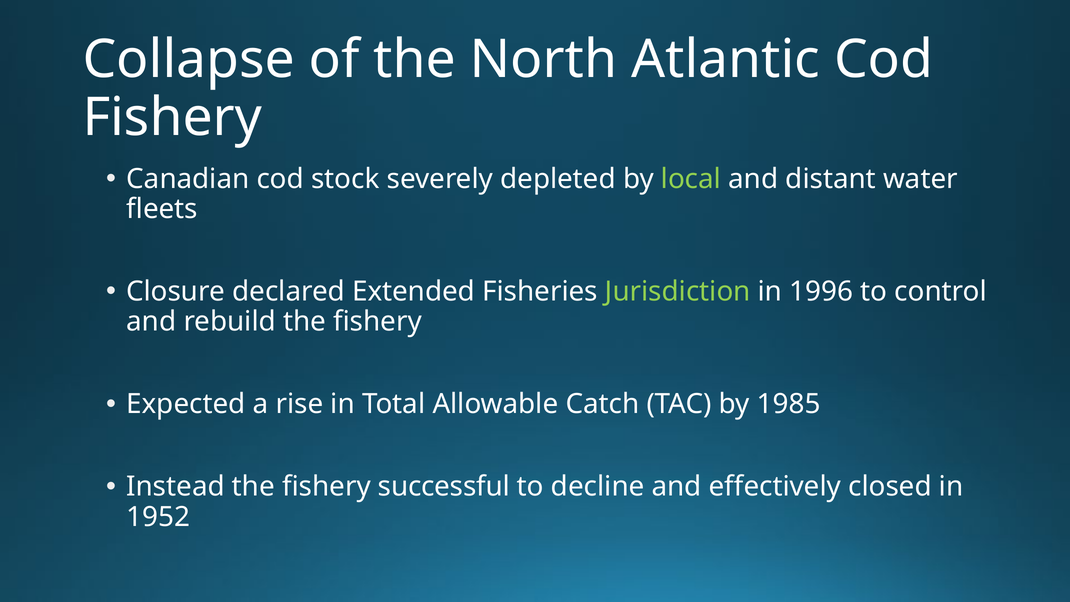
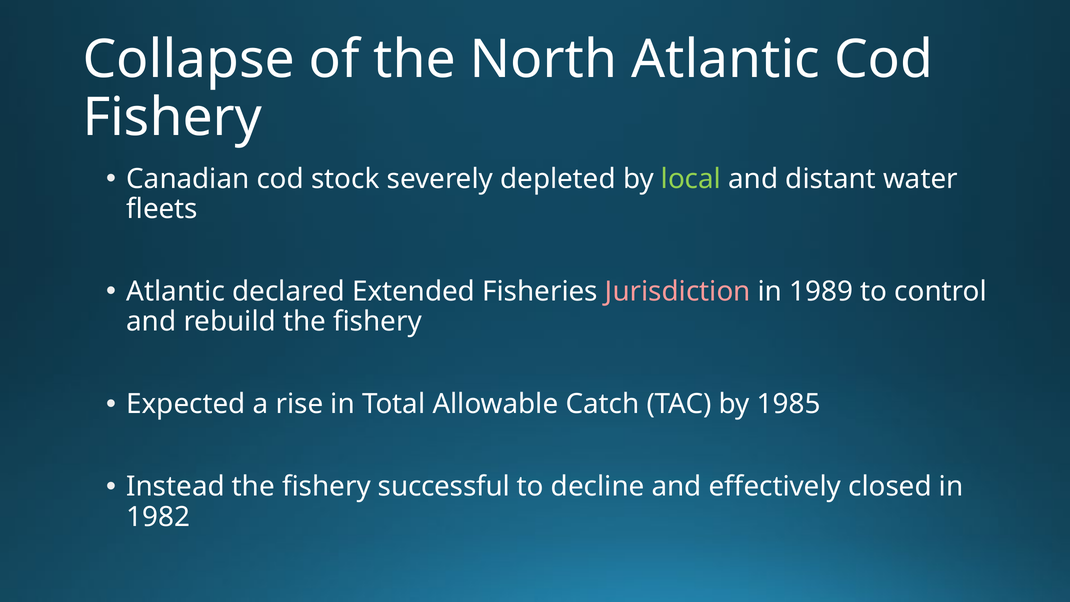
Closure at (176, 292): Closure -> Atlantic
Jurisdiction colour: light green -> pink
1996: 1996 -> 1989
1952: 1952 -> 1982
